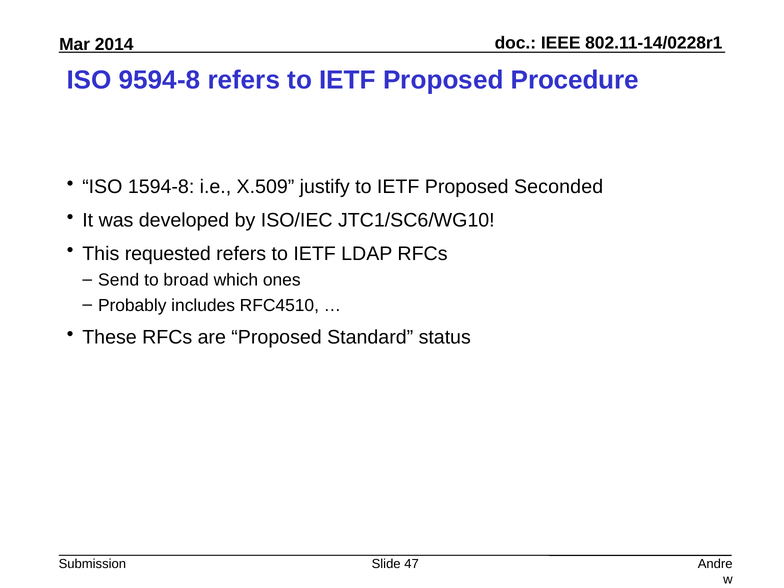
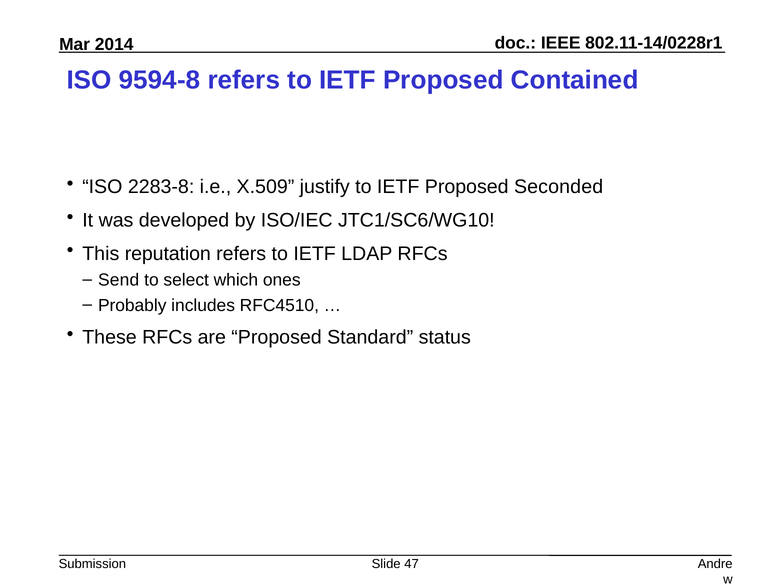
Procedure: Procedure -> Contained
1594-8: 1594-8 -> 2283-8
requested: requested -> reputation
broad: broad -> select
